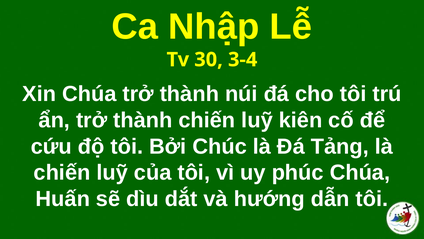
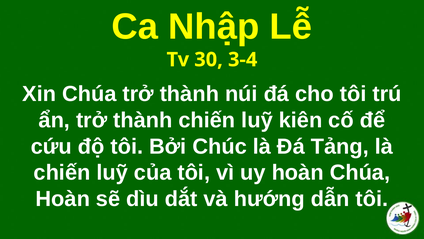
uy phúc: phúc -> hoàn
Huấn at (63, 198): Huấn -> Hoàn
